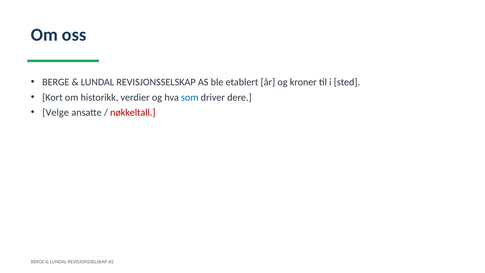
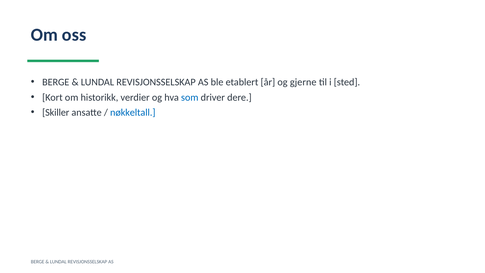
kroner: kroner -> gjerne
Velge: Velge -> Skiller
nøkkeltall colour: red -> blue
